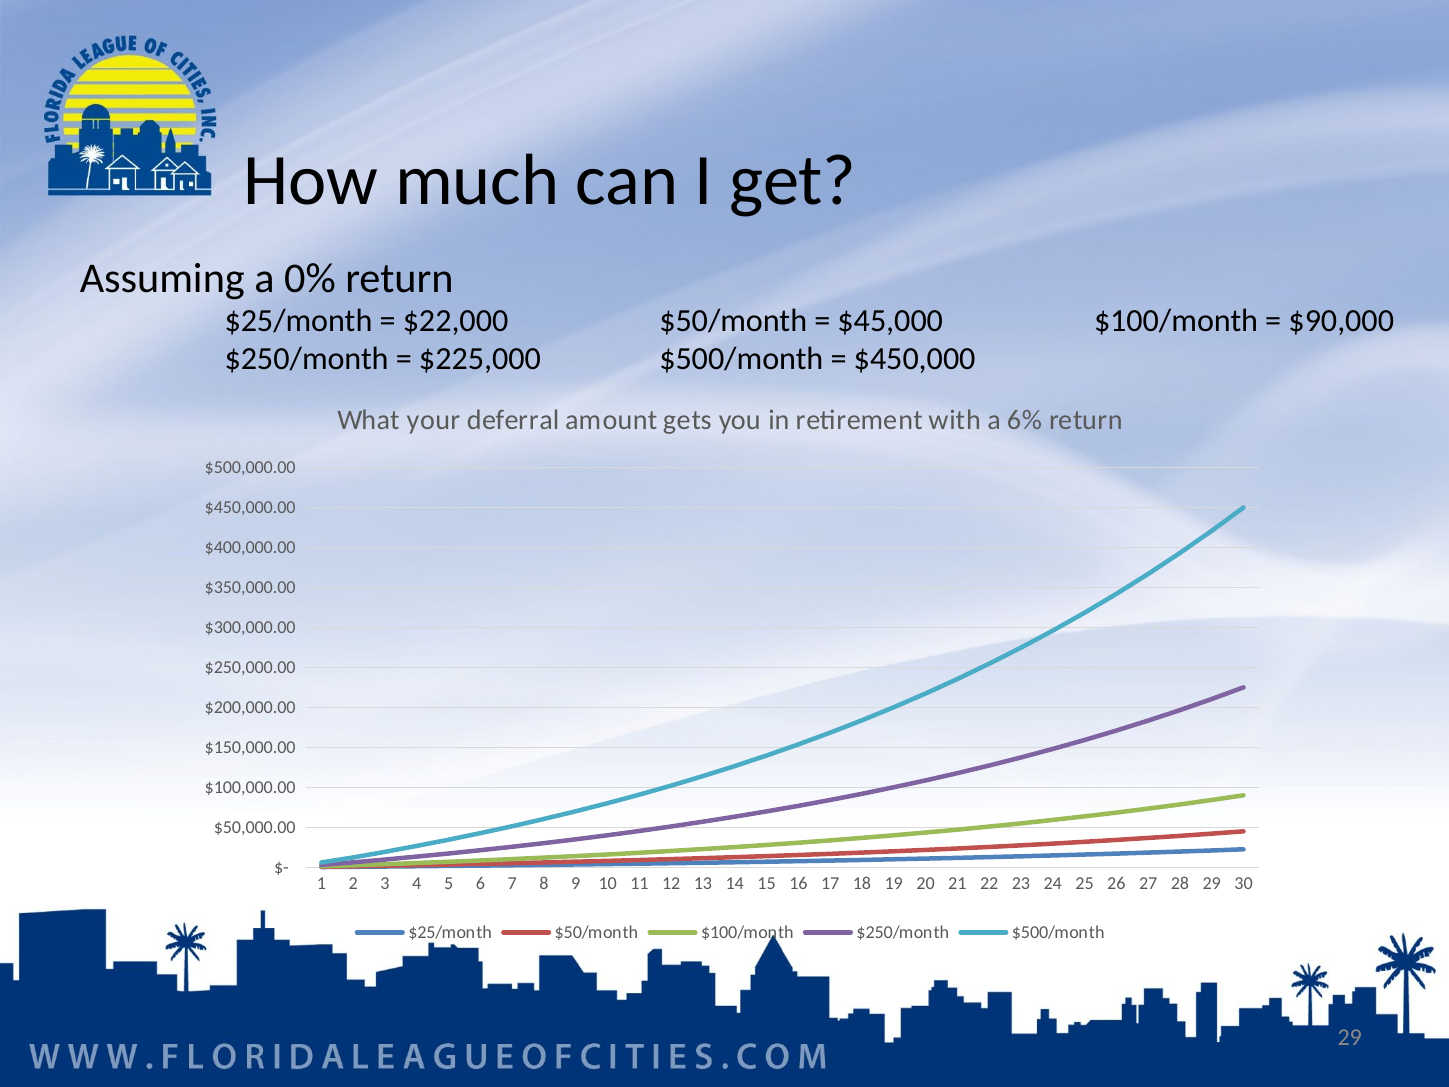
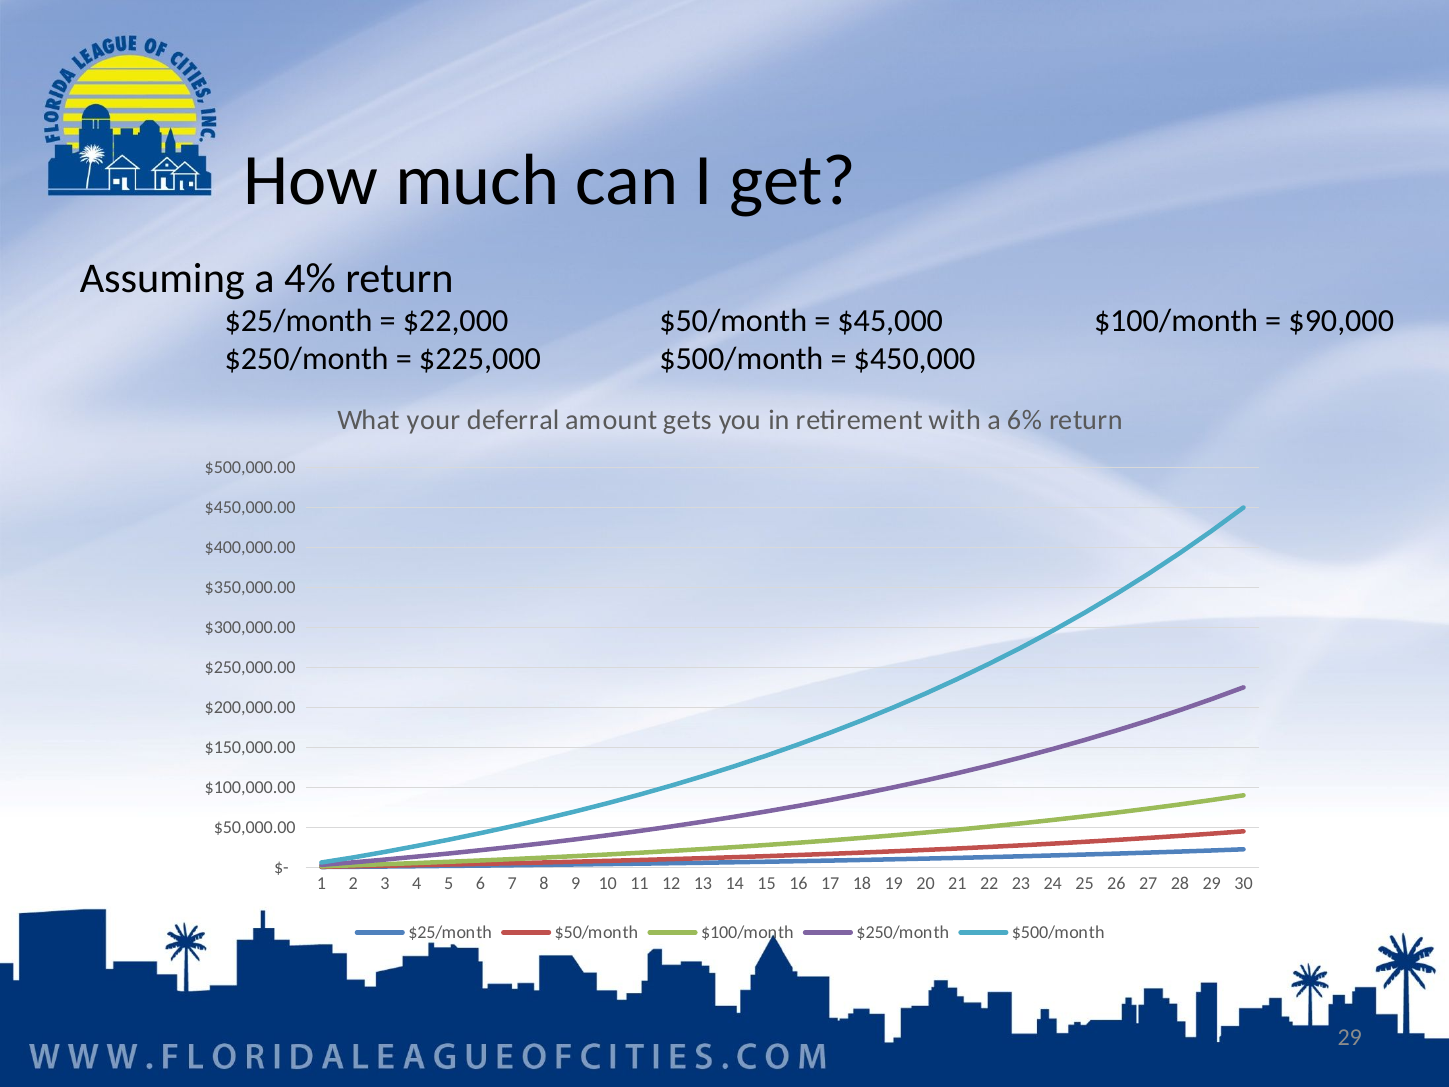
0%: 0% -> 4%
